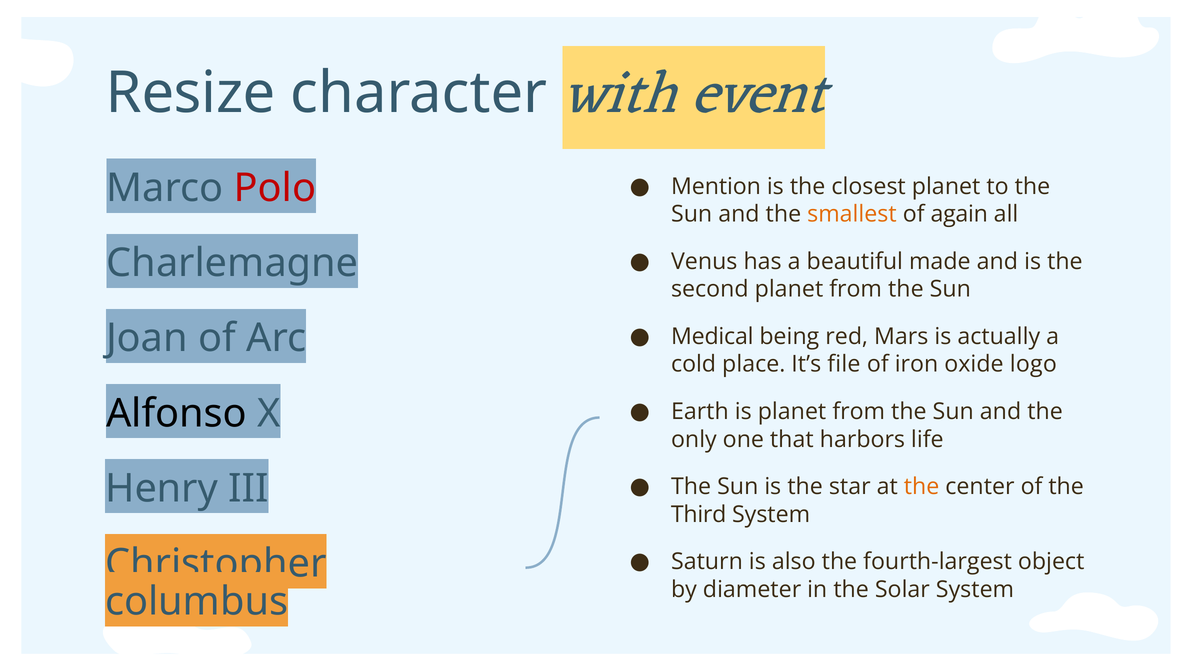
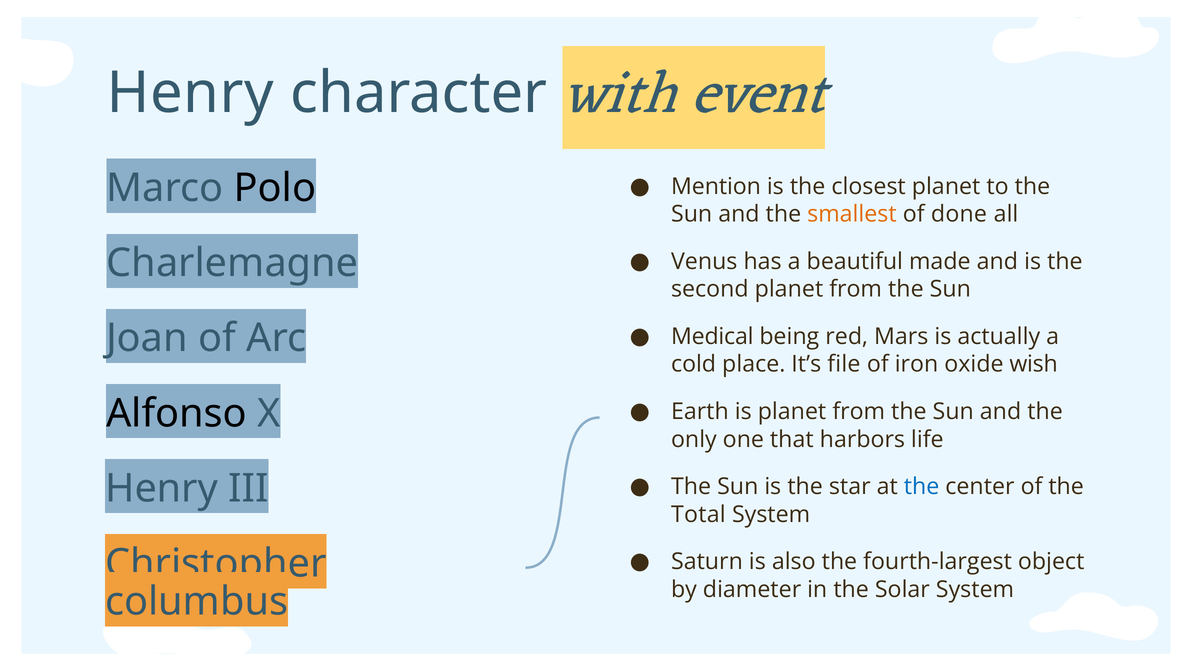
Resize at (191, 93): Resize -> Henry
Polo colour: red -> black
again: again -> done
logo: logo -> wish
the at (922, 486) colour: orange -> blue
Third: Third -> Total
